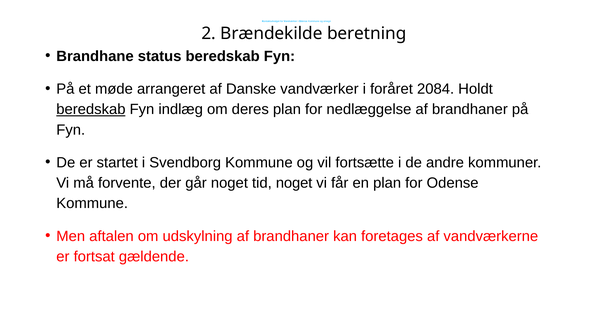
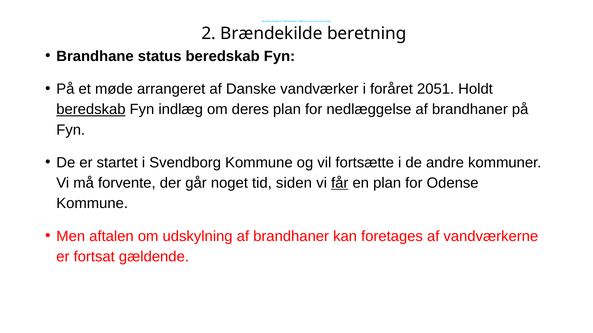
2084: 2084 -> 2051
tid noget: noget -> siden
får underline: none -> present
